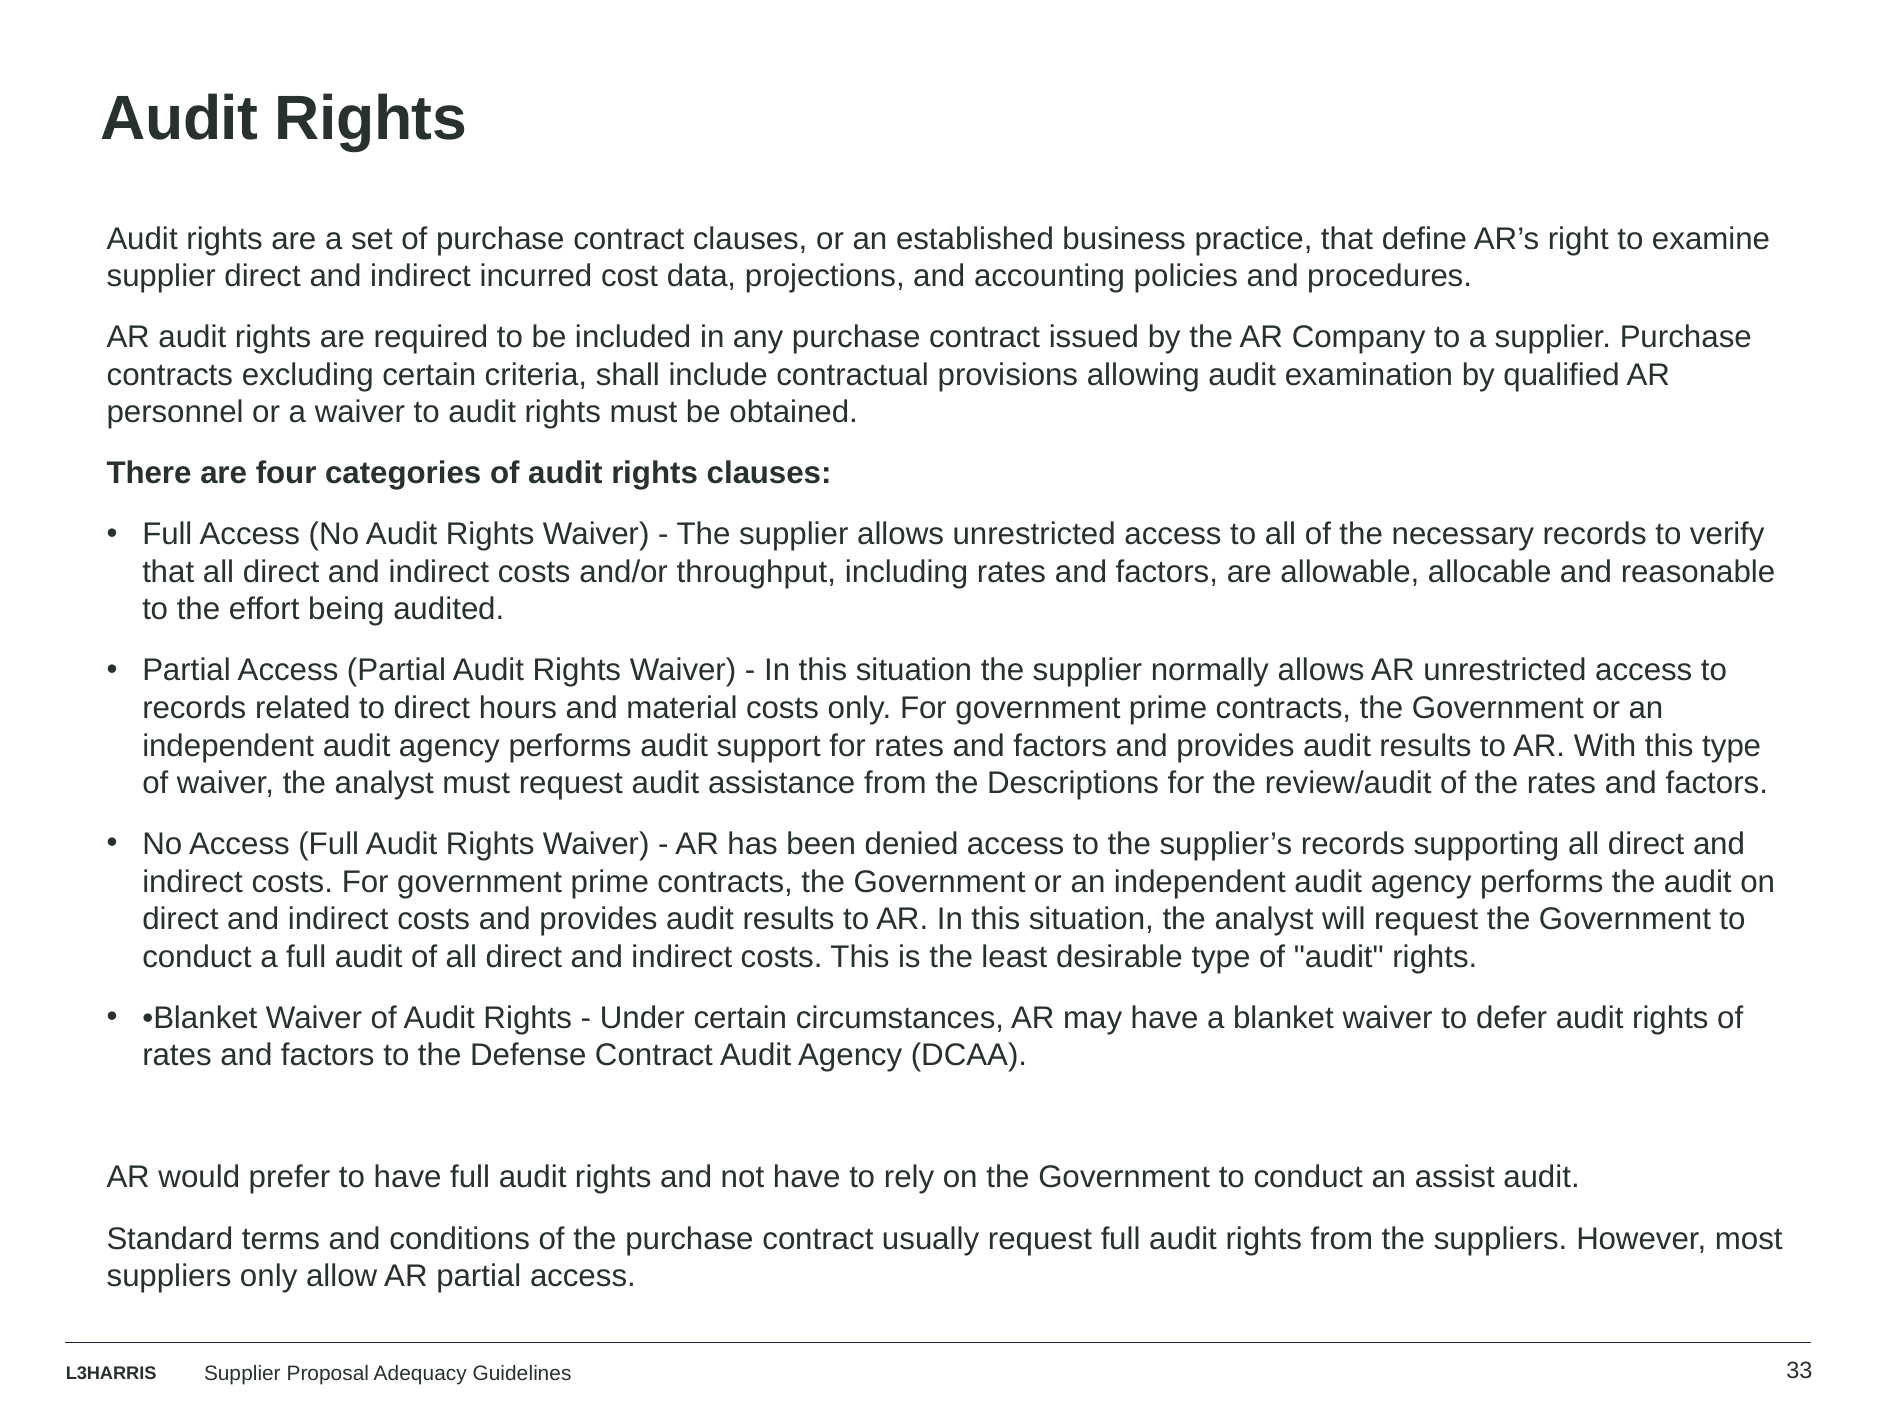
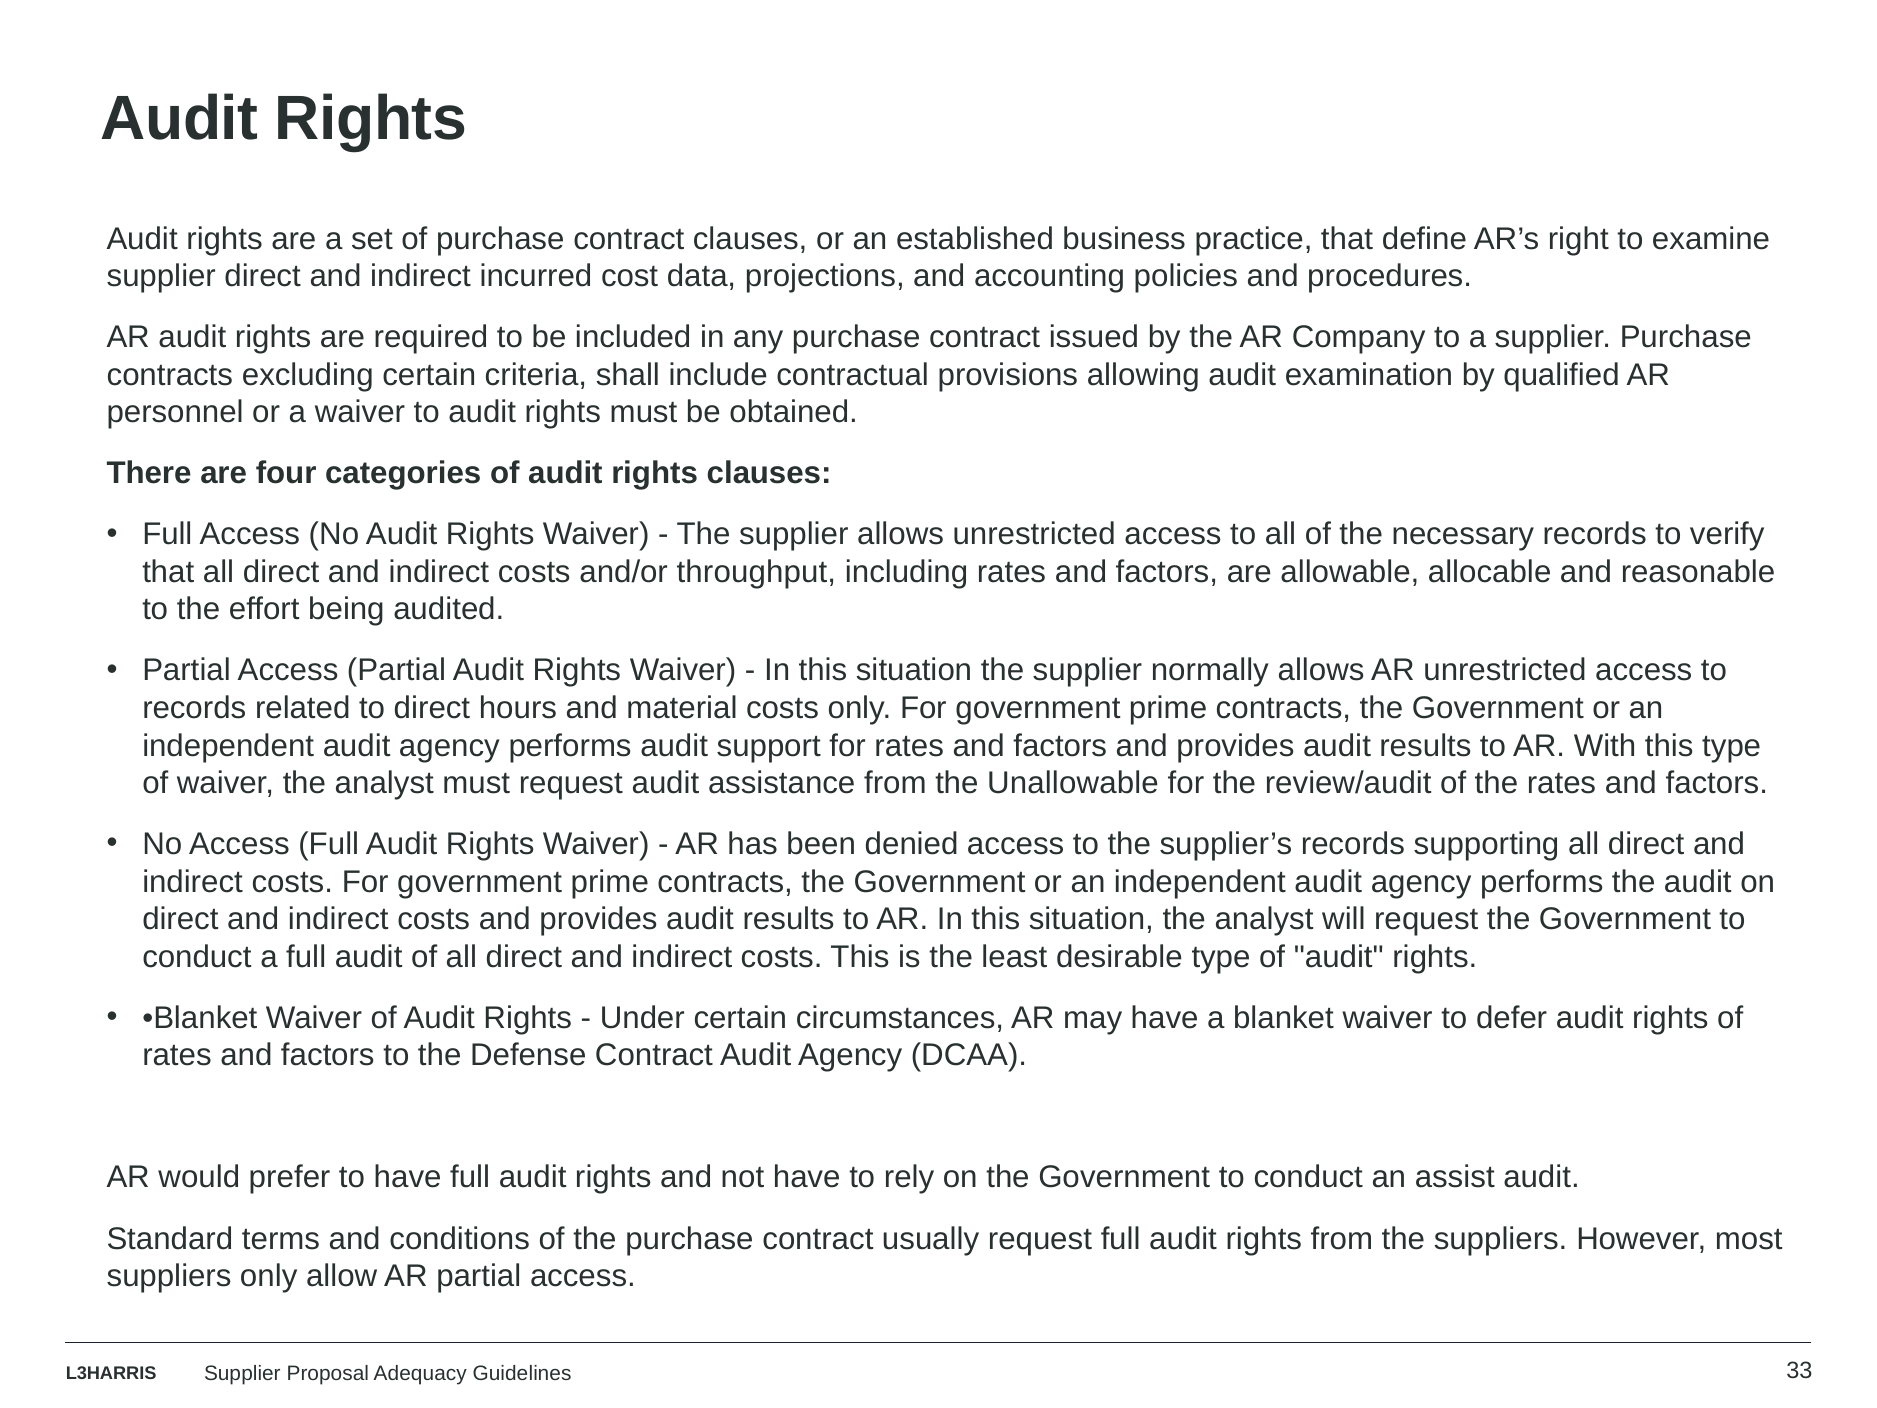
Descriptions: Descriptions -> Unallowable
